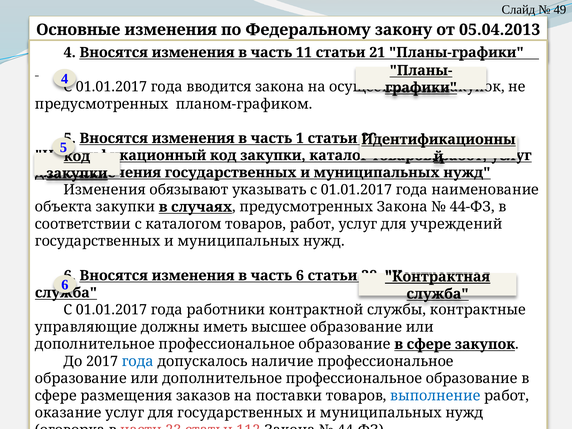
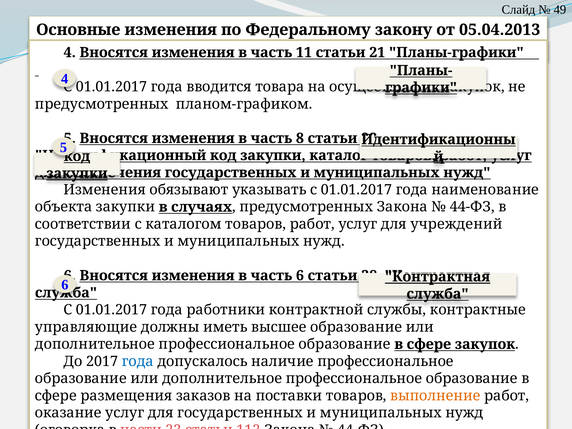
вводится закона: закона -> товара
часть 1: 1 -> 8
выполнение colour: blue -> orange
